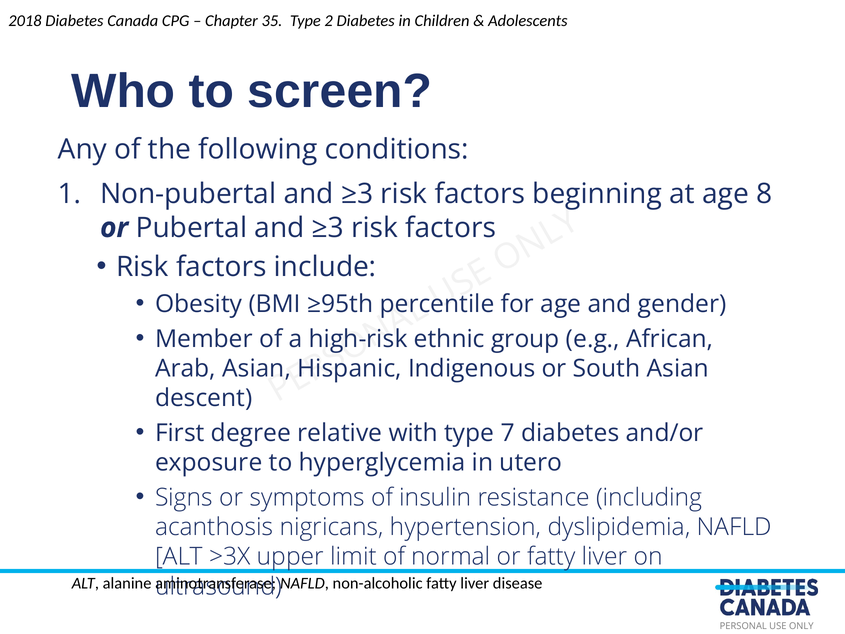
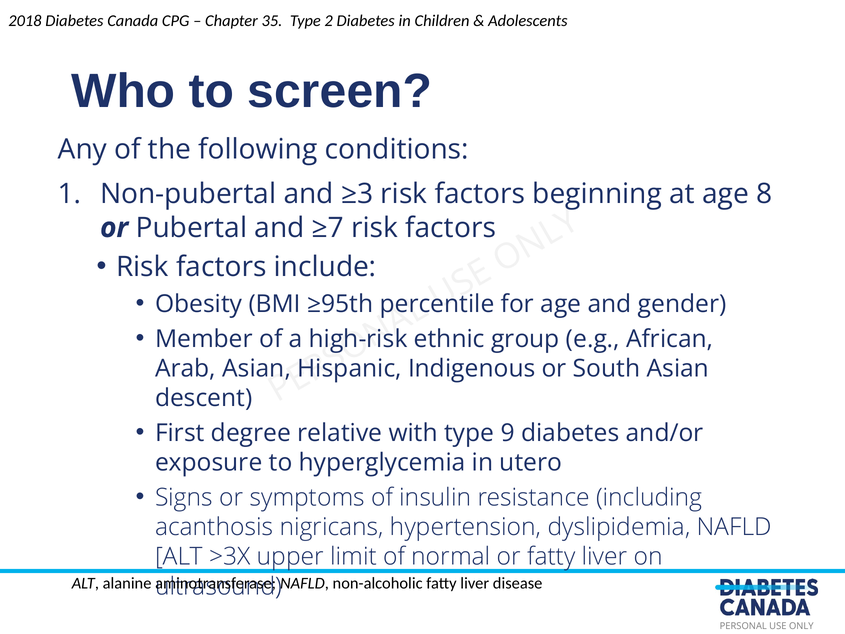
Pubertal and ≥3: ≥3 -> ≥7
7: 7 -> 9
